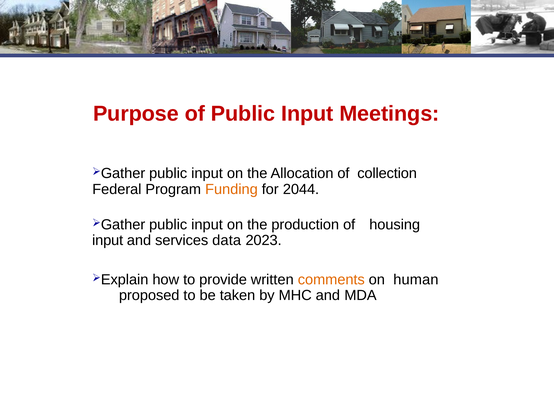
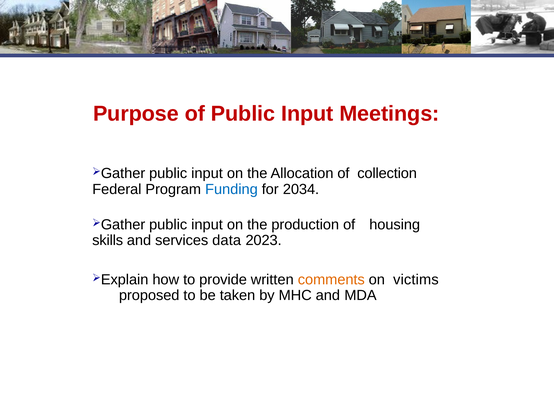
Funding colour: orange -> blue
2044: 2044 -> 2034
input at (108, 240): input -> skills
human: human -> victims
